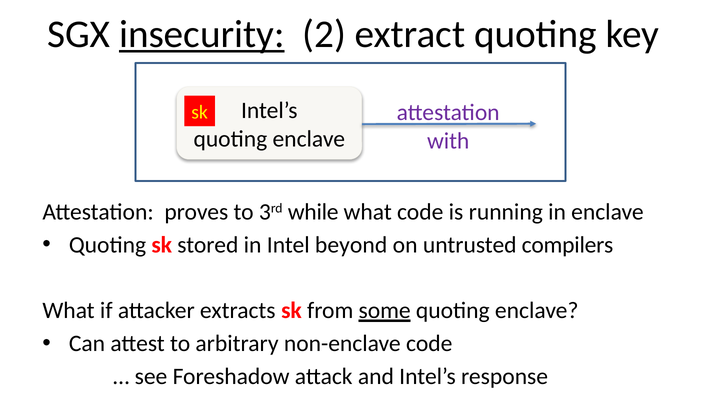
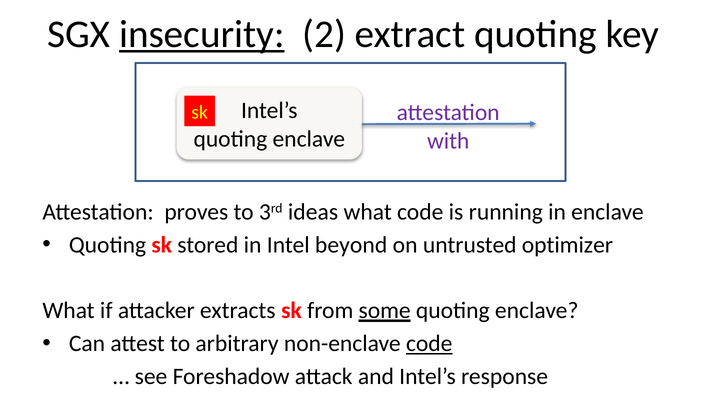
while: while -> ideas
compilers: compilers -> optimizer
code at (429, 344) underline: none -> present
